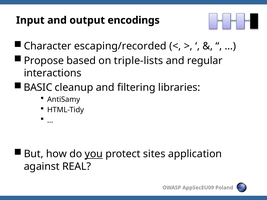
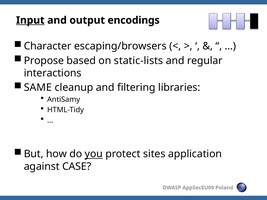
Input underline: none -> present
escaping/recorded: escaping/recorded -> escaping/browsers
triple-lists: triple-lists -> static-lists
BASIC: BASIC -> SAME
REAL: REAL -> CASE
